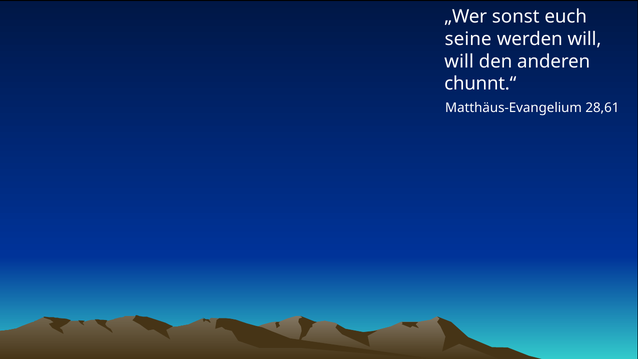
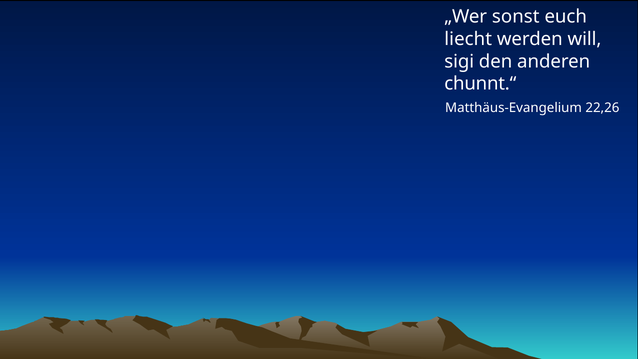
seine: seine -> liecht
will at (459, 61): will -> sigi
28,61: 28,61 -> 22,26
